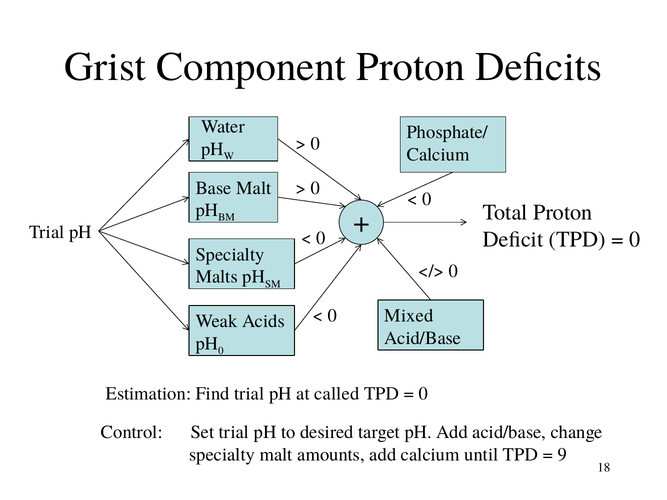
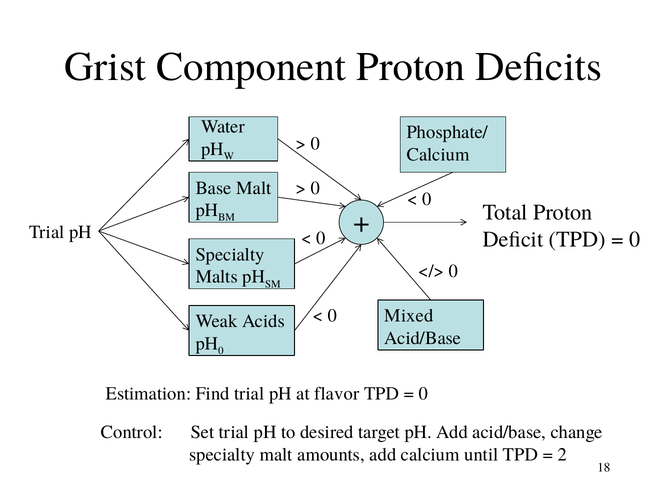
called: called -> flavor
9: 9 -> 2
